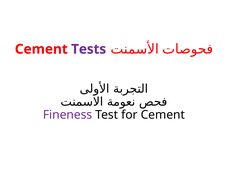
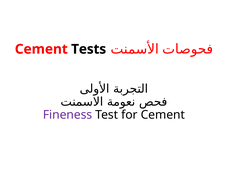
Tests colour: purple -> black
